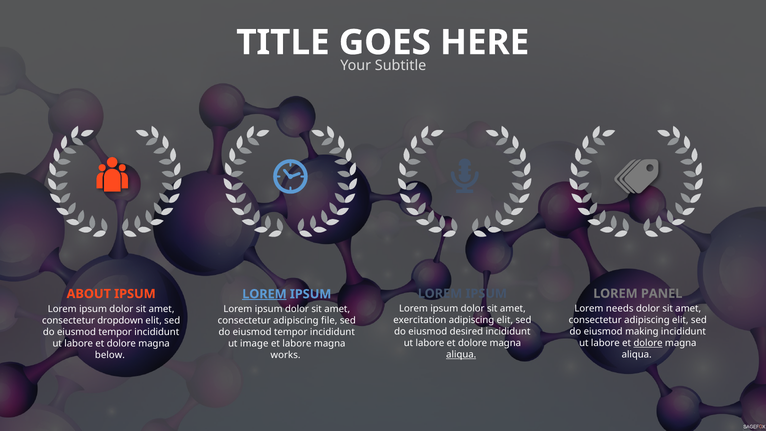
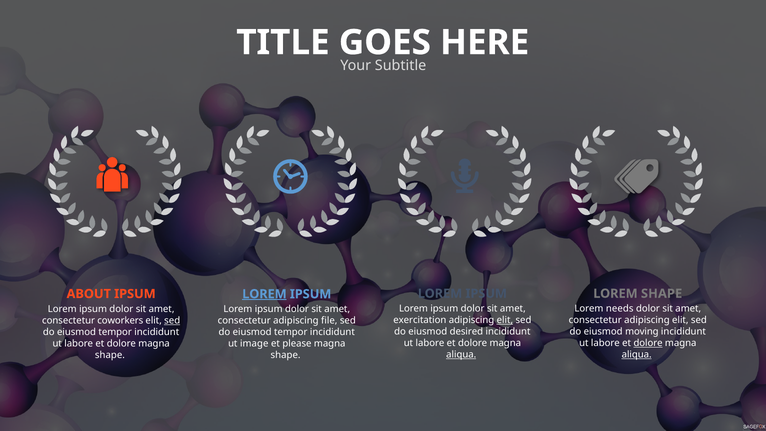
LOREM PANEL: PANEL -> SHAPE
elit at (505, 320) underline: none -> present
dropdown: dropdown -> coworkers
sed at (172, 320) underline: none -> present
making: making -> moving
et labore: labore -> please
aliqua at (637, 355) underline: none -> present
below at (110, 355): below -> shape
works at (286, 355): works -> shape
